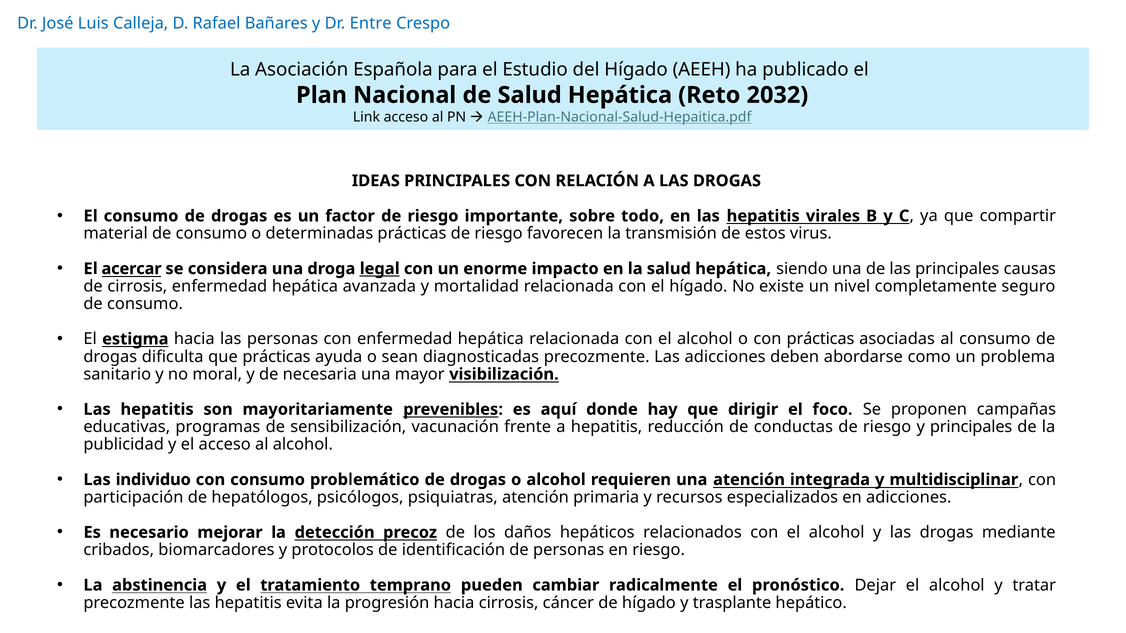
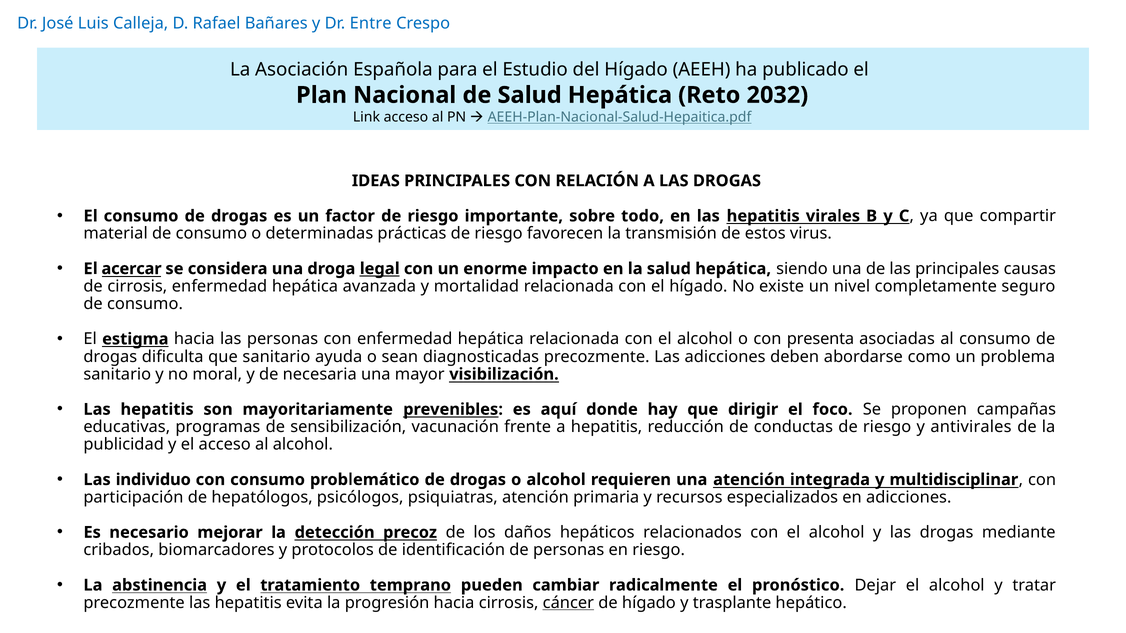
con prácticas: prácticas -> presenta
que prácticas: prácticas -> sanitario
y principales: principales -> antivirales
cáncer underline: none -> present
